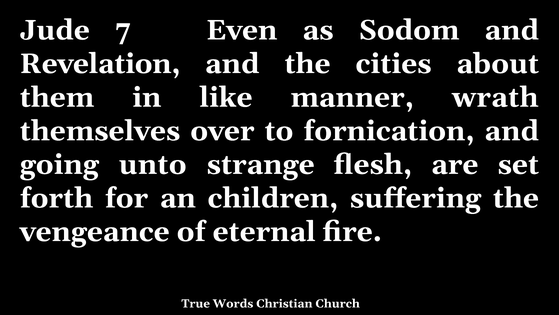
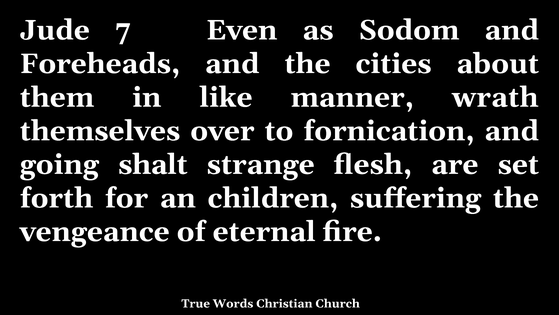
Revelation: Revelation -> Foreheads
unto: unto -> shalt
